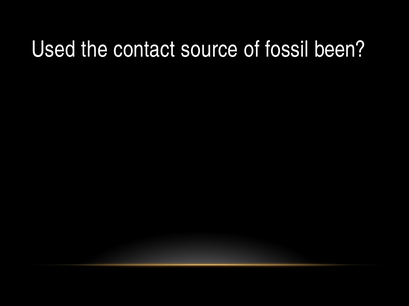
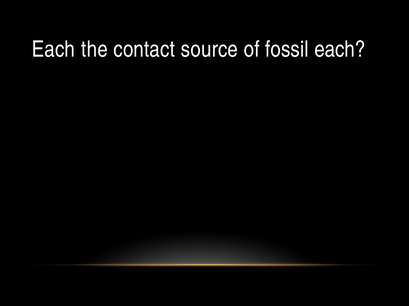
Used at (53, 49): Used -> Each
fossil been: been -> each
